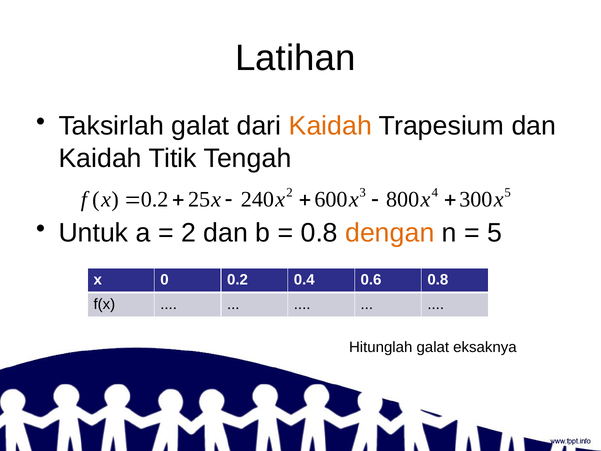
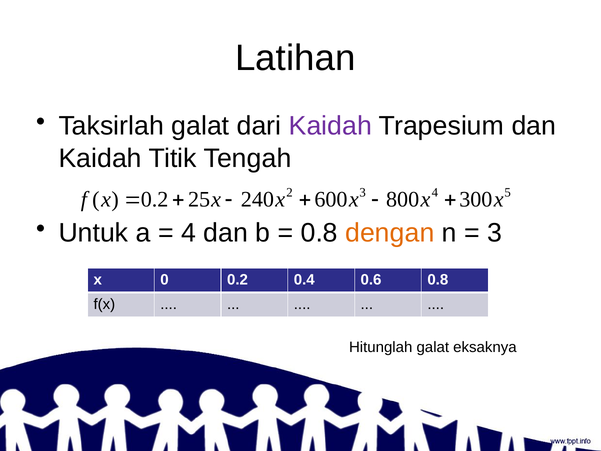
Kaidah at (330, 126) colour: orange -> purple
2 at (189, 233): 2 -> 4
5 at (495, 233): 5 -> 3
